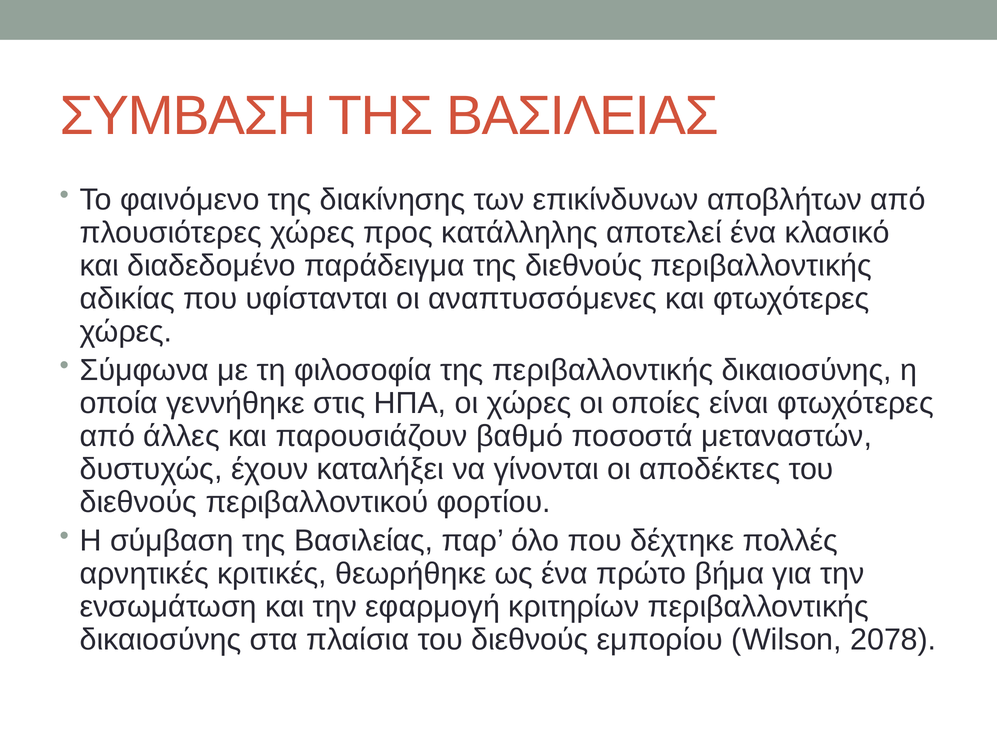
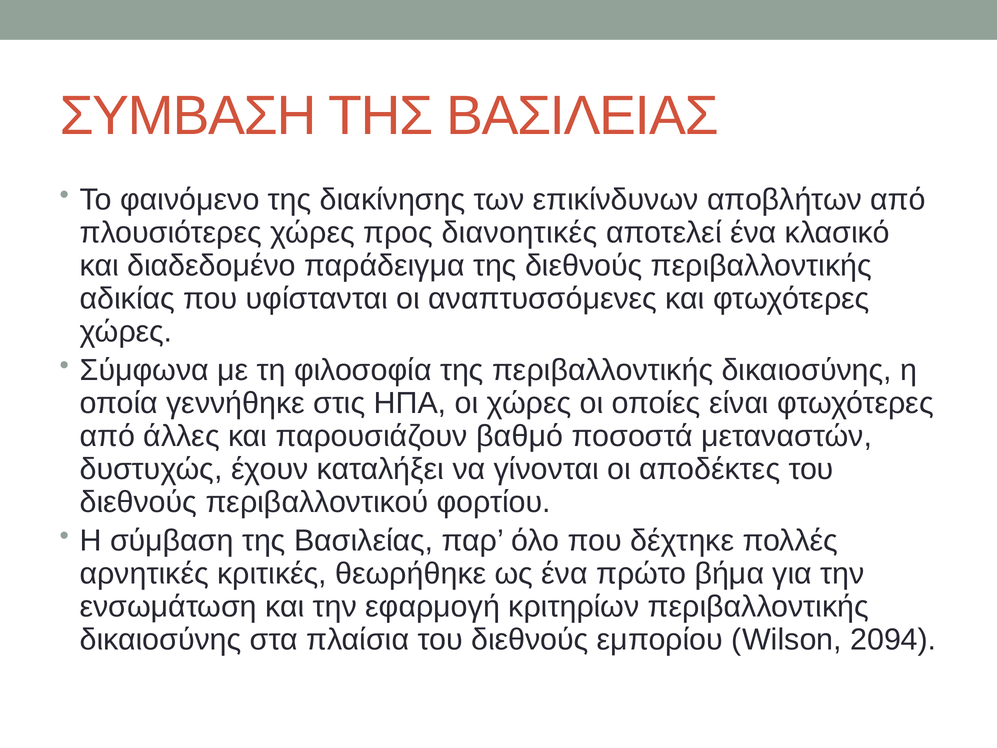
κατάλληλης: κατάλληλης -> διανοητικές
2078: 2078 -> 2094
